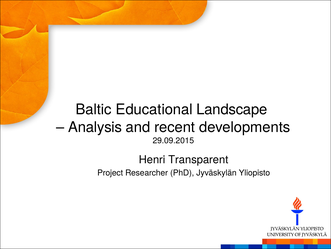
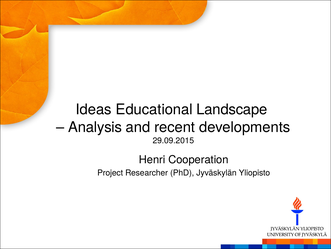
Baltic: Baltic -> Ideas
Transparent: Transparent -> Cooperation
